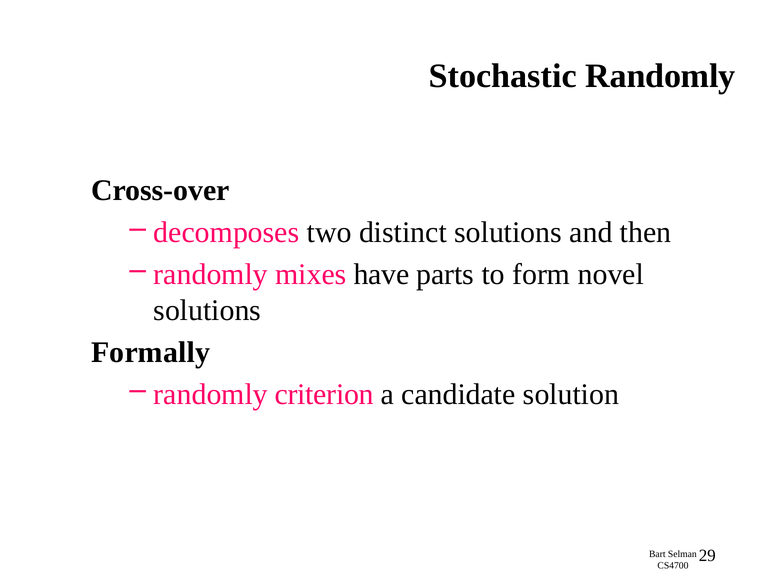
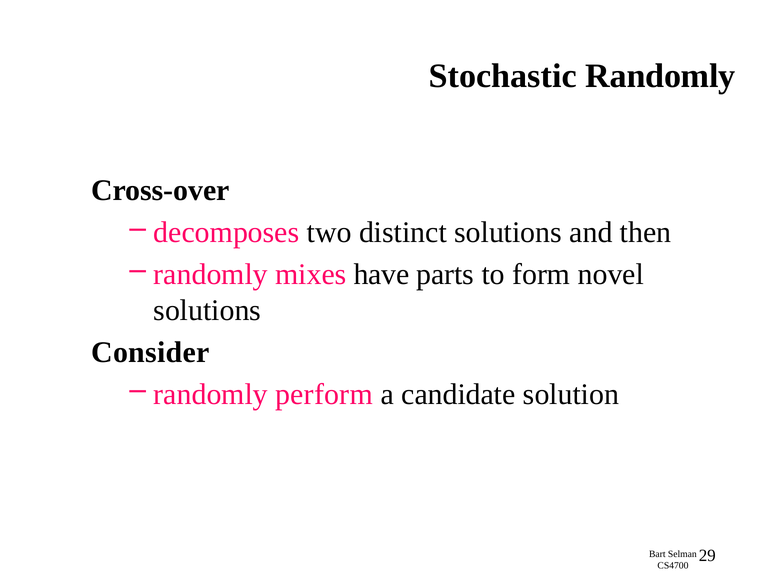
Formally: Formally -> Consider
criterion: criterion -> perform
